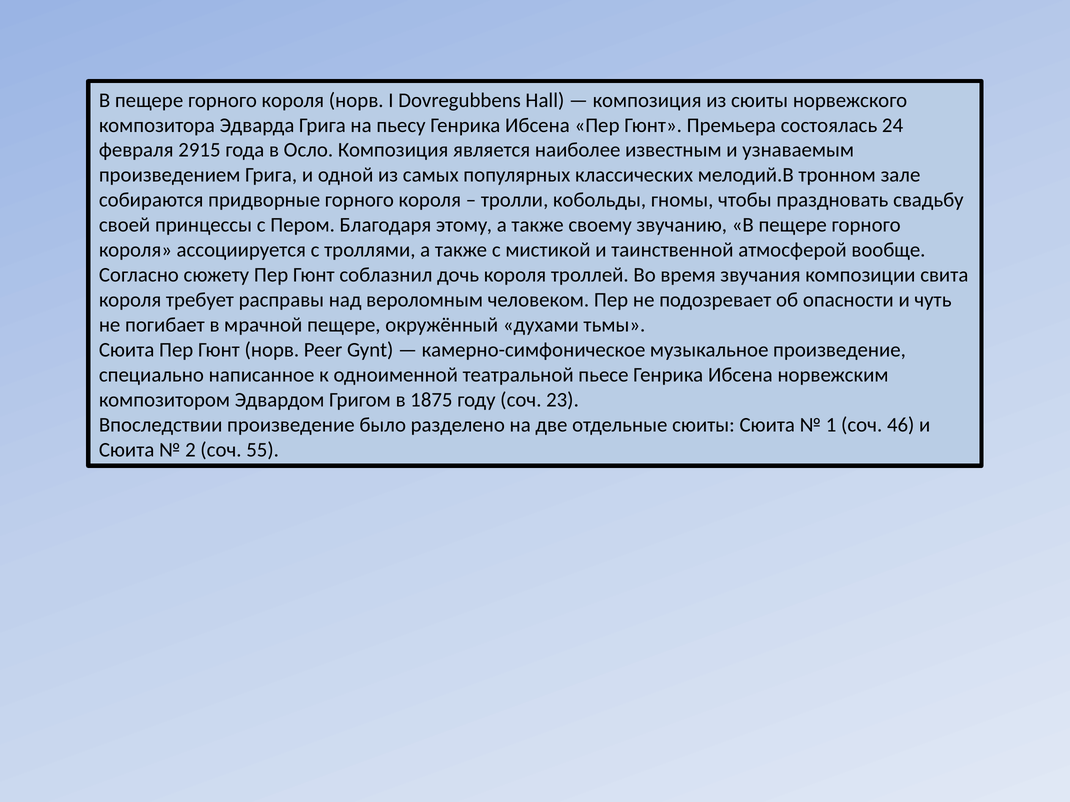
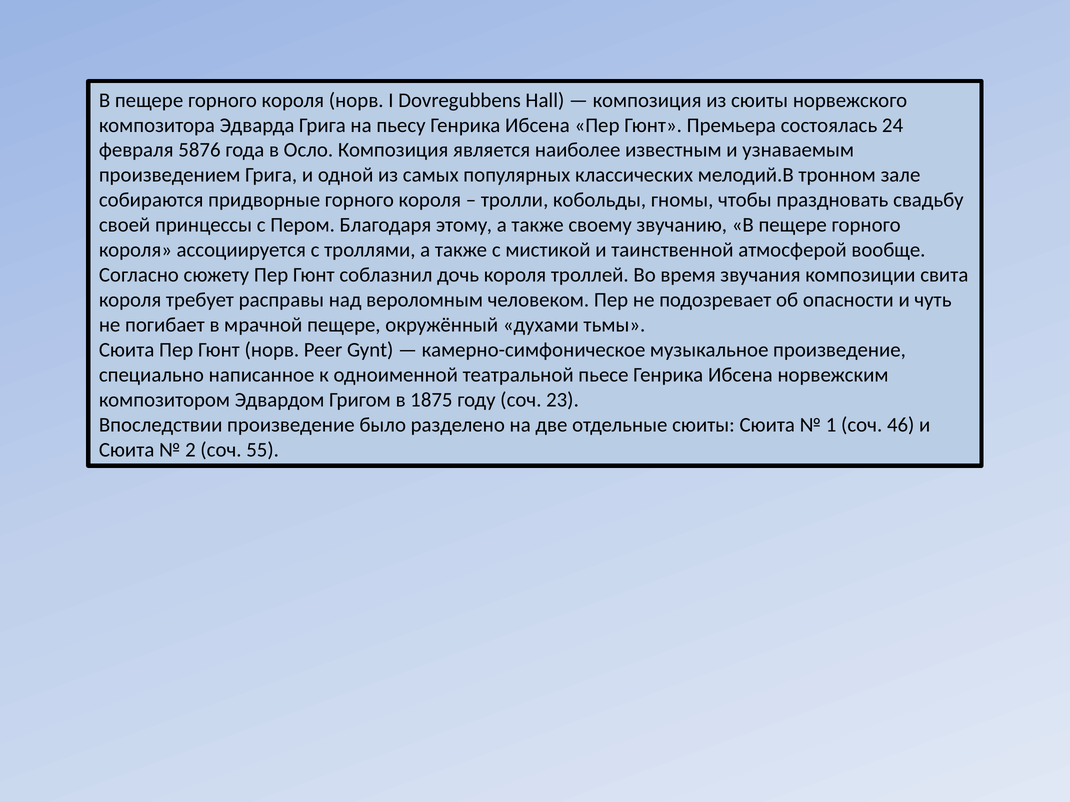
2915: 2915 -> 5876
